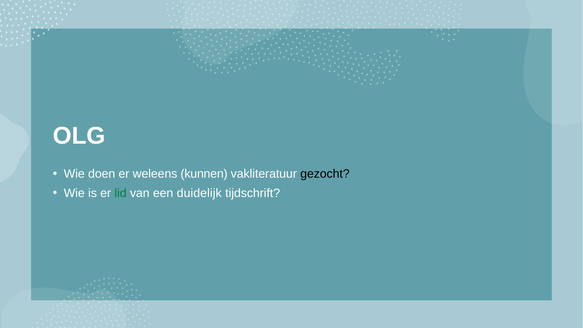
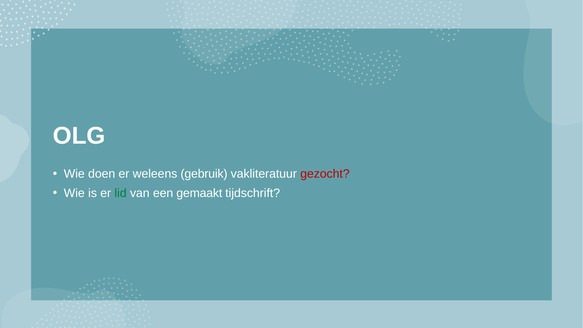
kunnen: kunnen -> gebruik
gezocht colour: black -> red
duidelijk: duidelijk -> gemaakt
